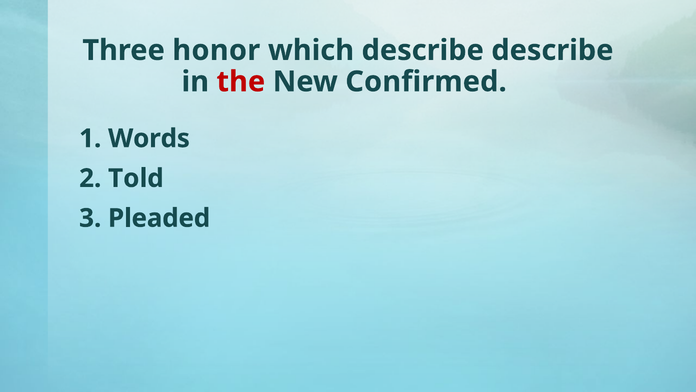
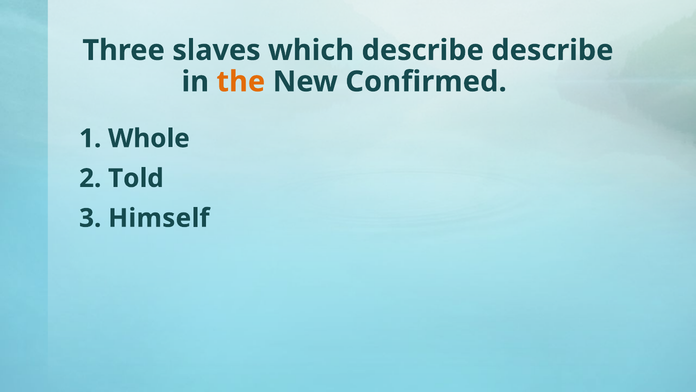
honor: honor -> slaves
the colour: red -> orange
Words: Words -> Whole
Pleaded: Pleaded -> Himself
